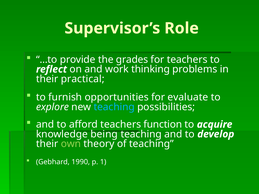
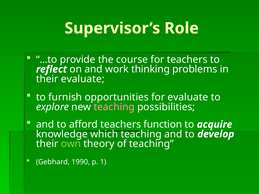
grades: grades -> course
their practical: practical -> evaluate
teaching at (114, 107) colour: light blue -> pink
being: being -> which
